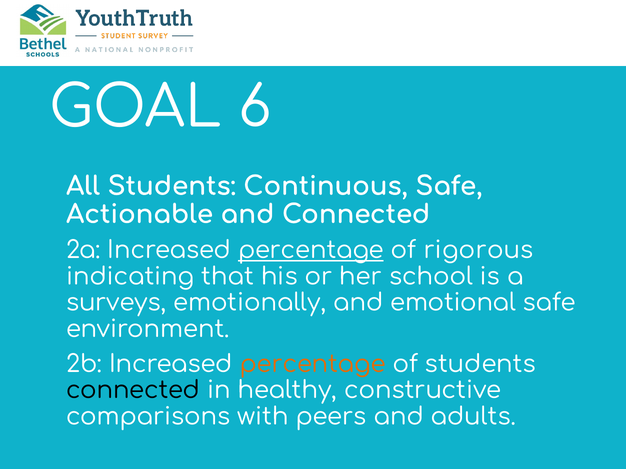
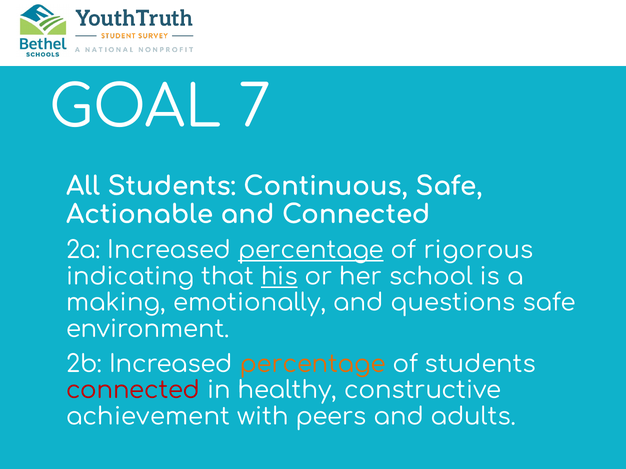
6: 6 -> 7
his underline: none -> present
surveys: surveys -> making
emotional: emotional -> questions
connected at (133, 391) colour: black -> red
comparisons: comparisons -> achievement
